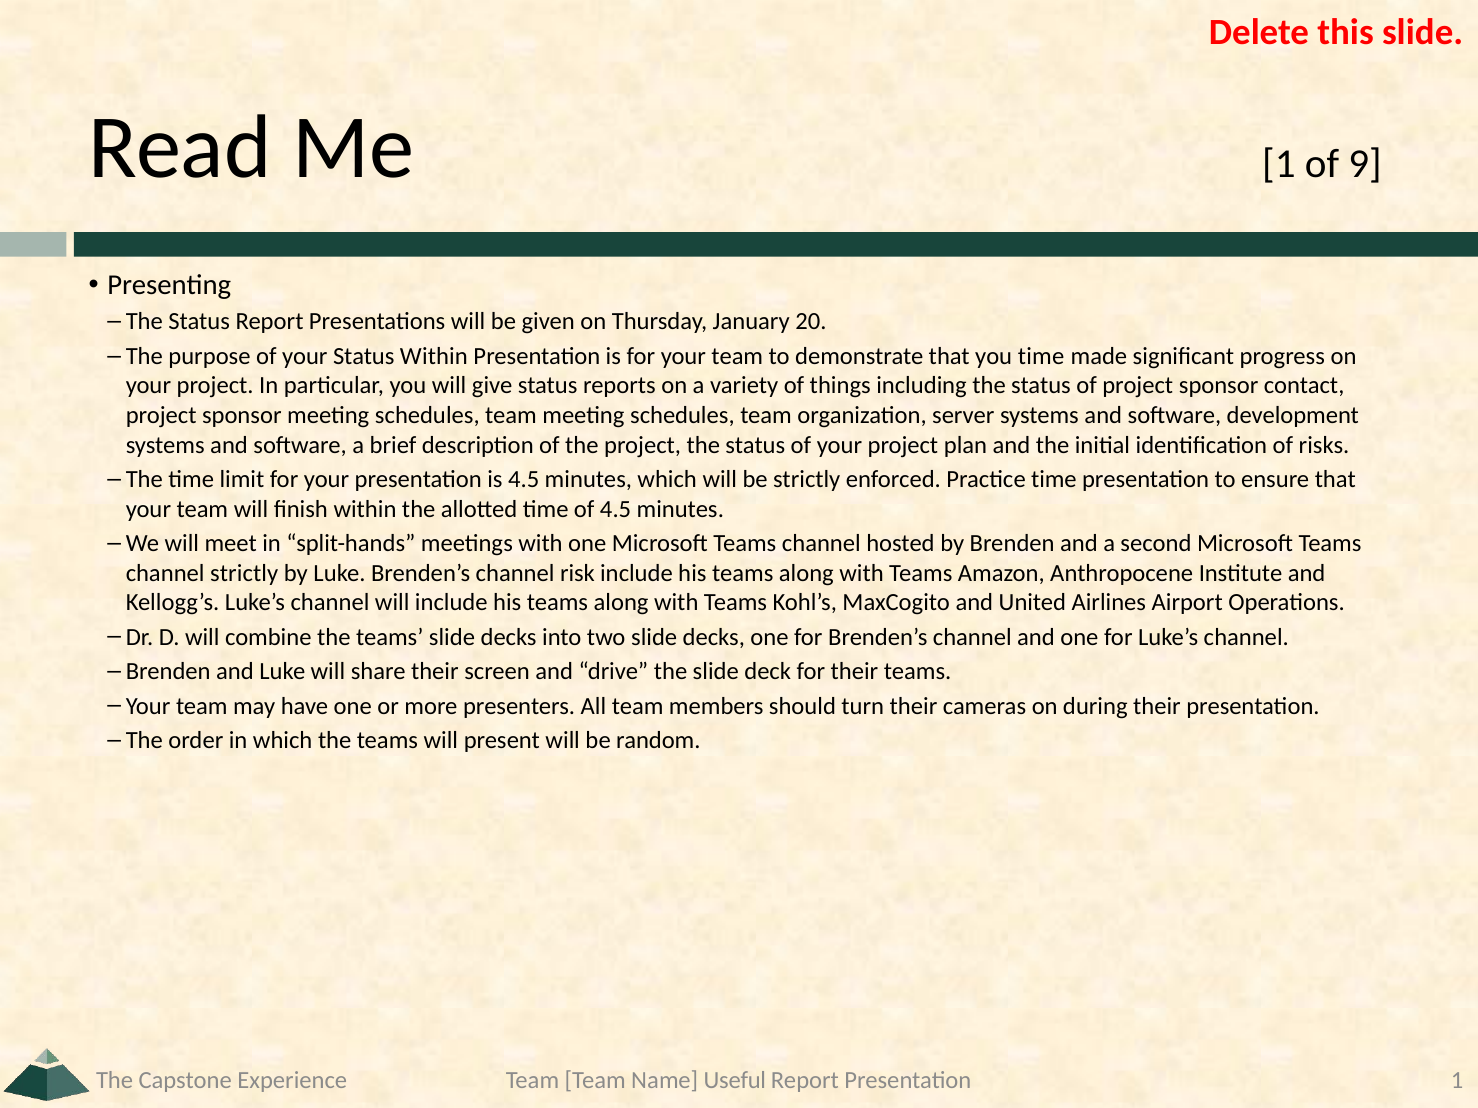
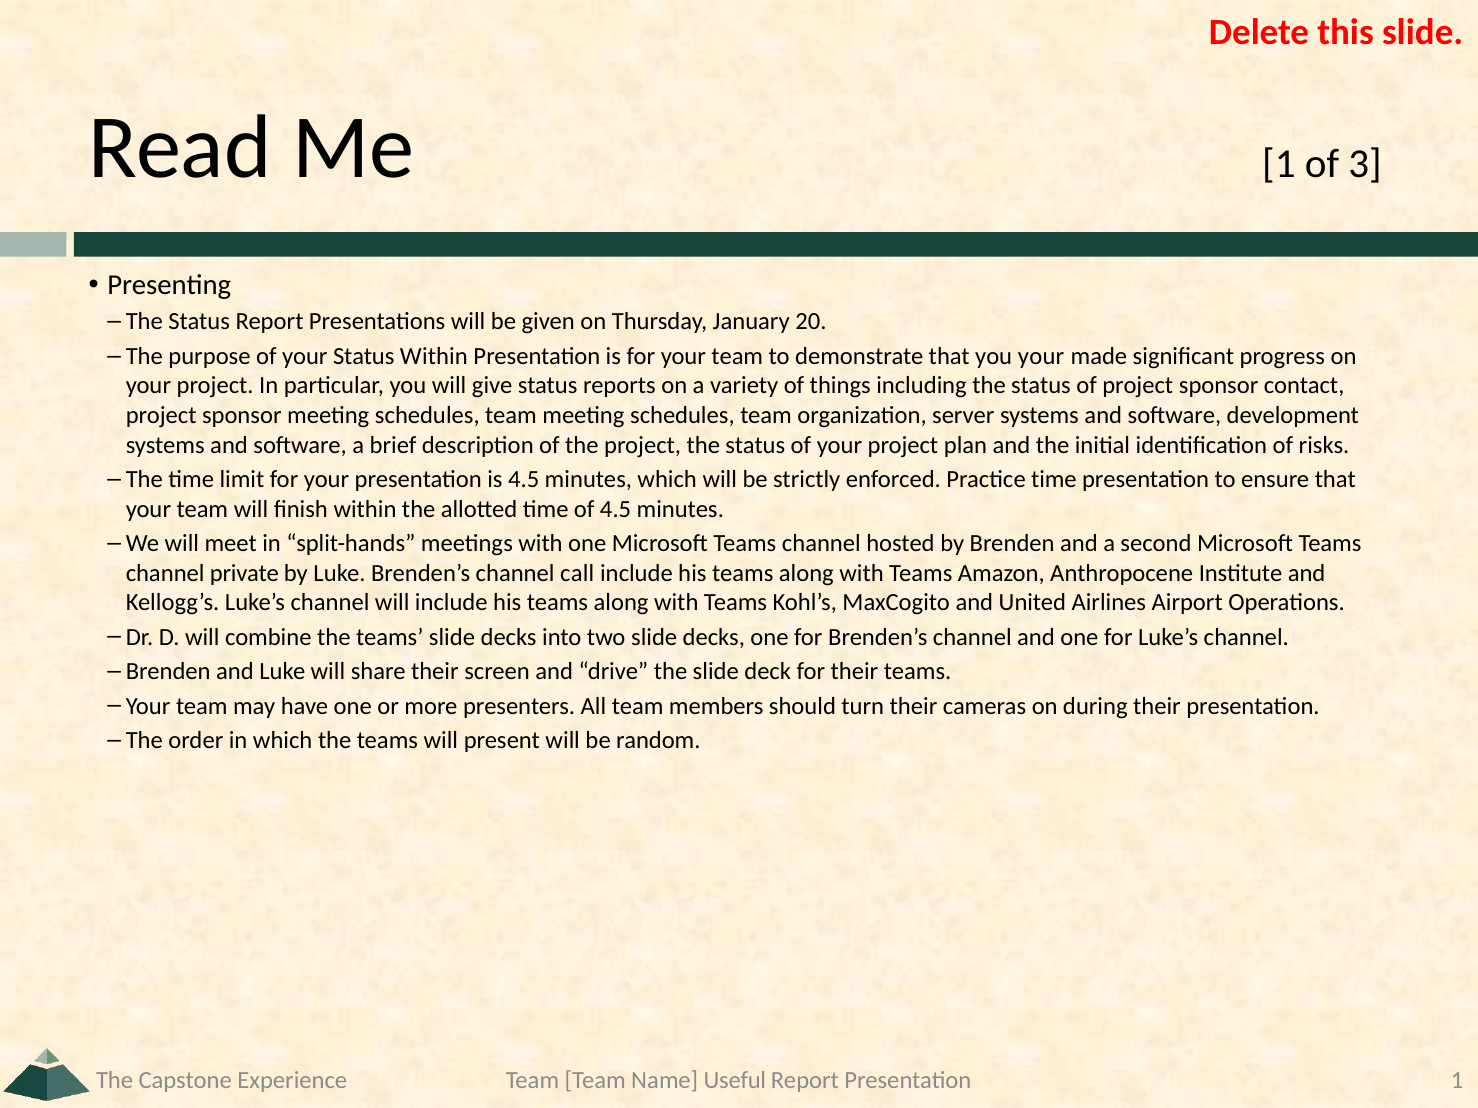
9: 9 -> 3
you time: time -> your
channel strictly: strictly -> private
risk: risk -> call
